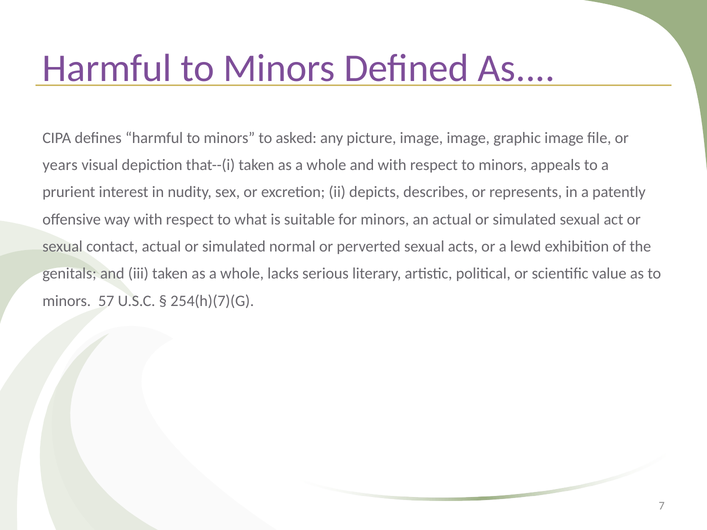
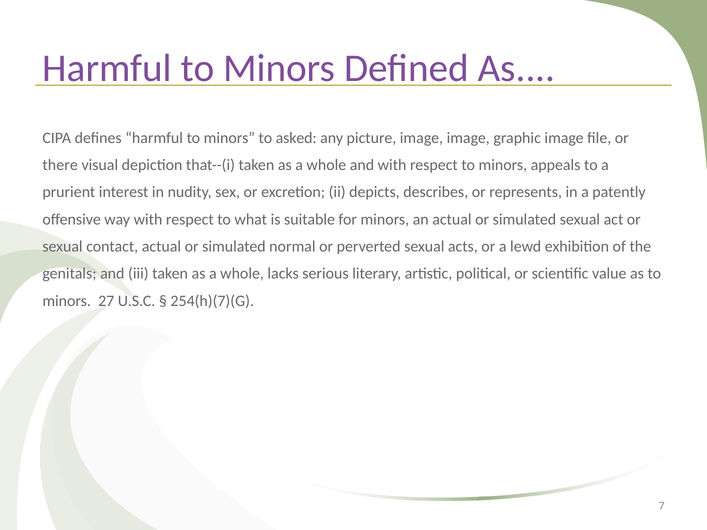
years: years -> there
57: 57 -> 27
